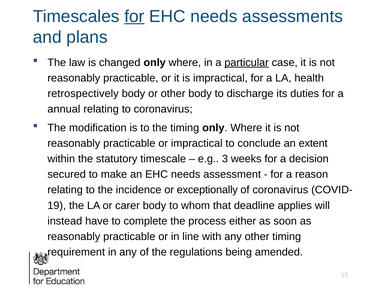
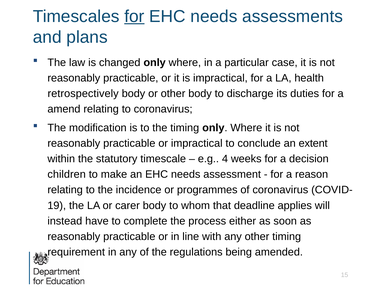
particular underline: present -> none
annual: annual -> amend
3: 3 -> 4
secured: secured -> children
exceptionally: exceptionally -> programmes
